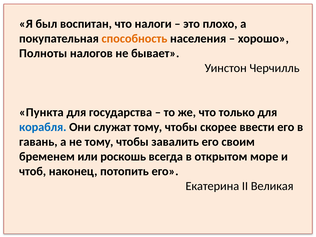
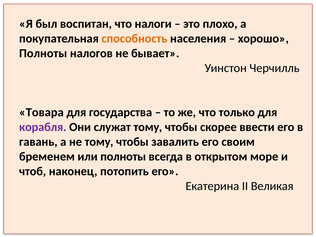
Пункта: Пункта -> Товара
корабля colour: blue -> purple
или роскошь: роскошь -> полноты
